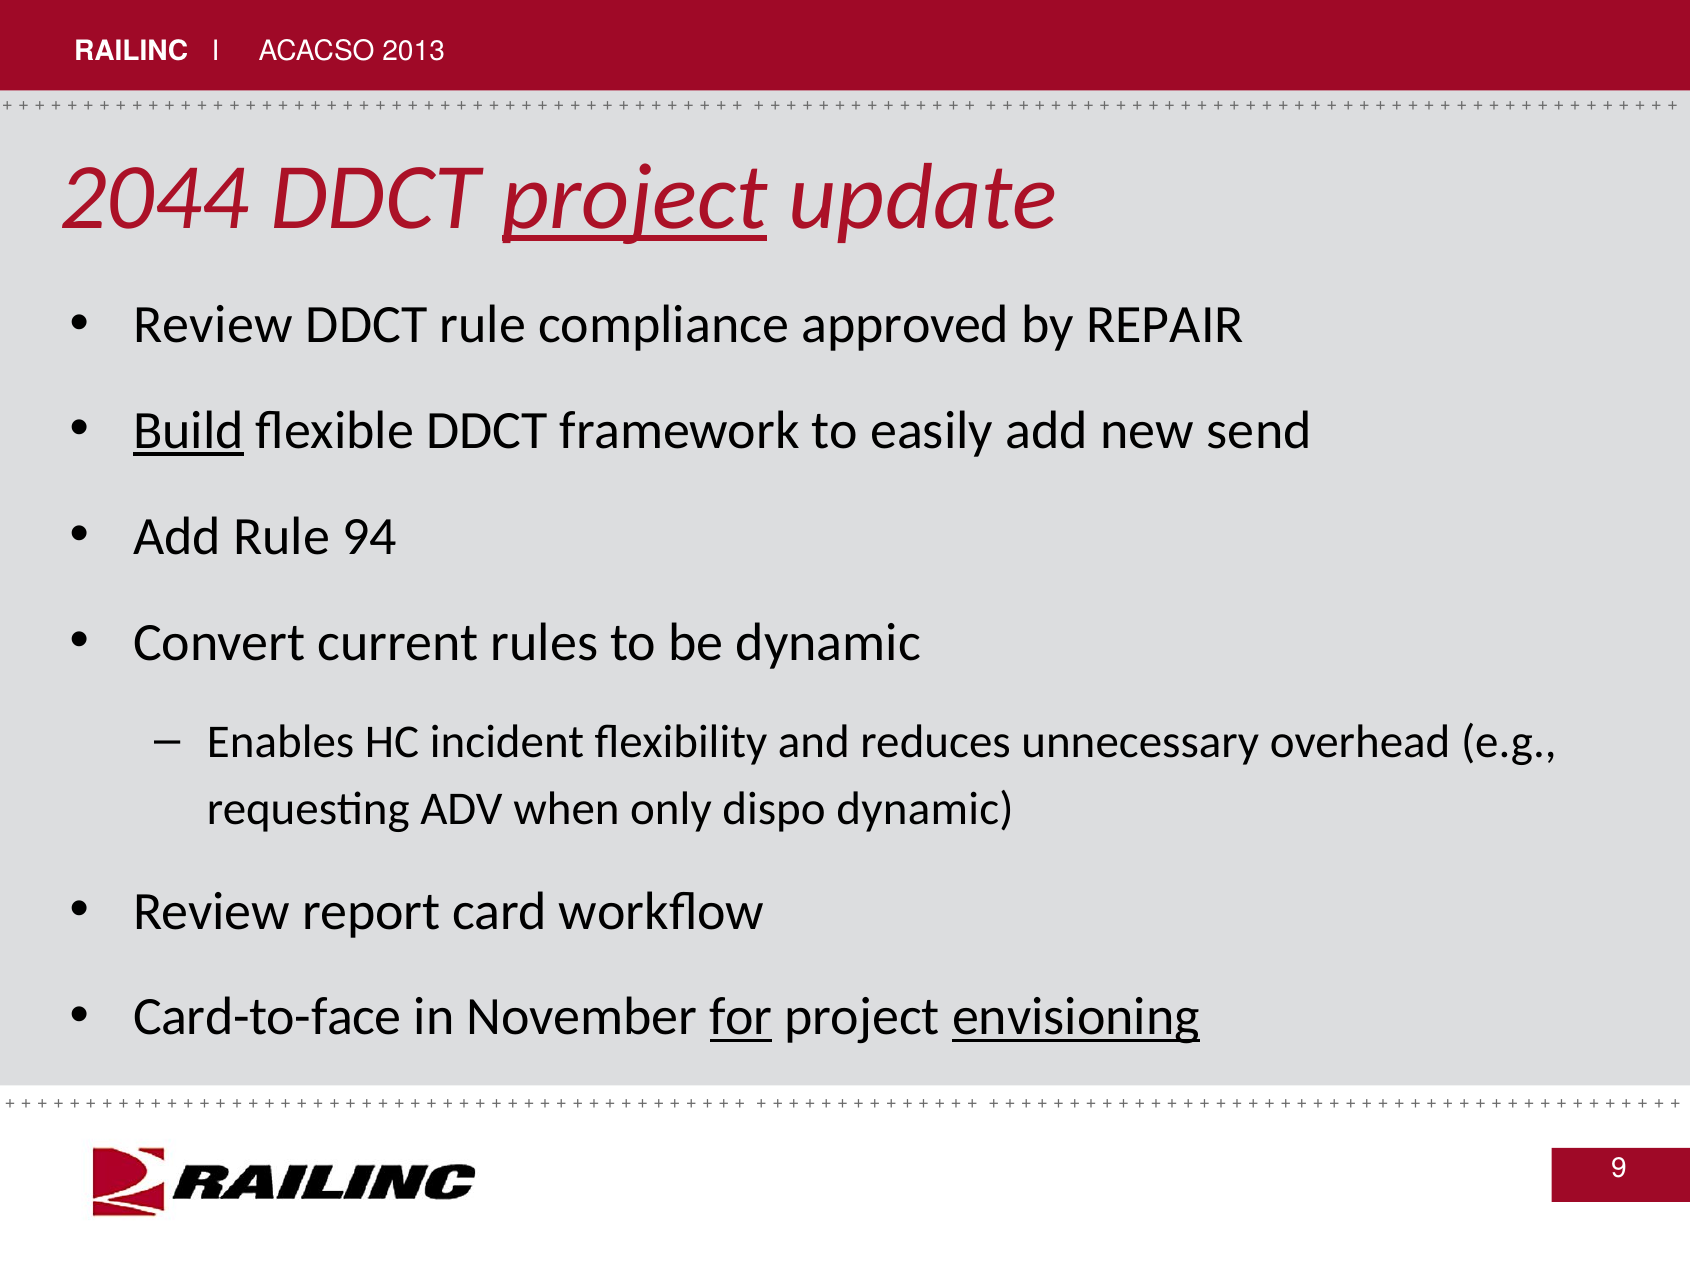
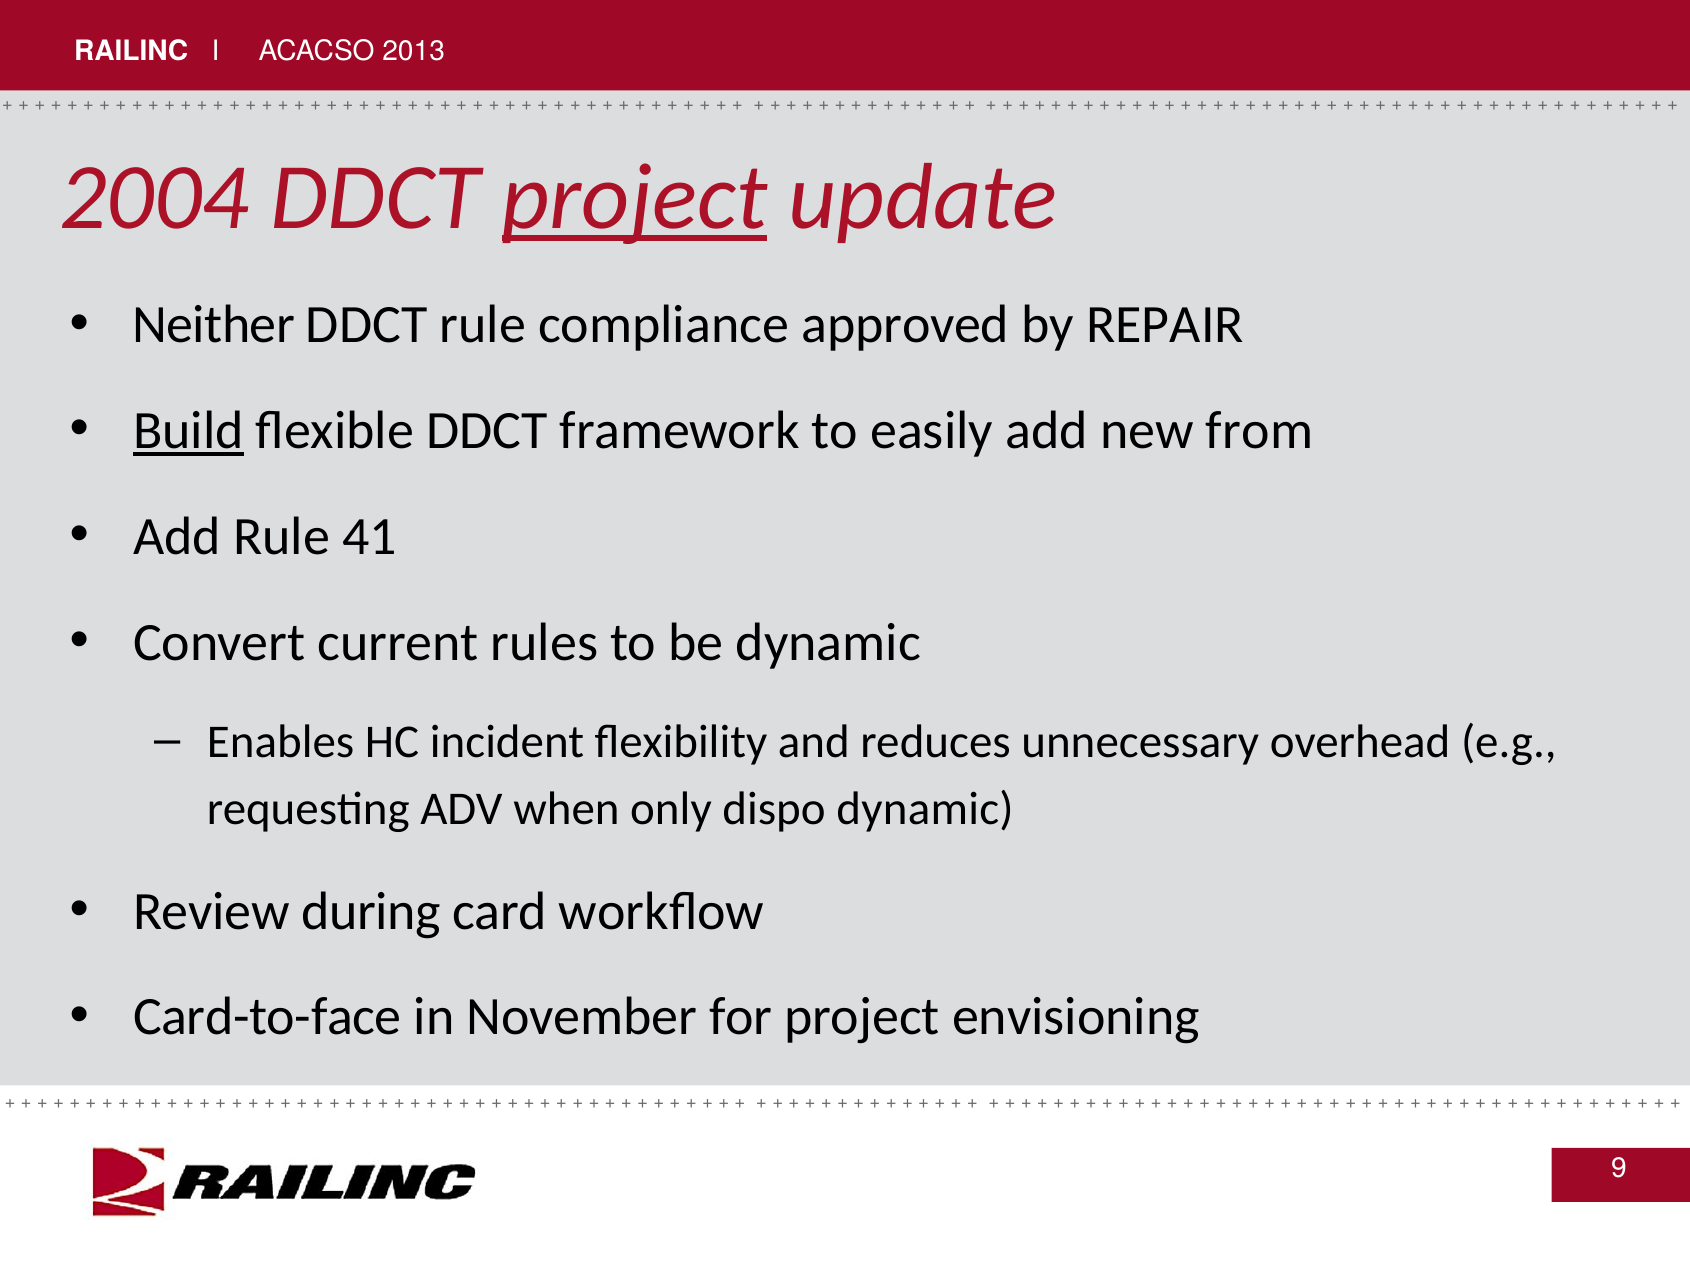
2044: 2044 -> 2004
Review at (213, 325): Review -> Neither
send: send -> from
94: 94 -> 41
report: report -> during
for underline: present -> none
envisioning underline: present -> none
